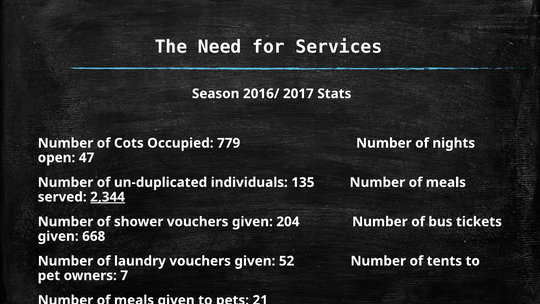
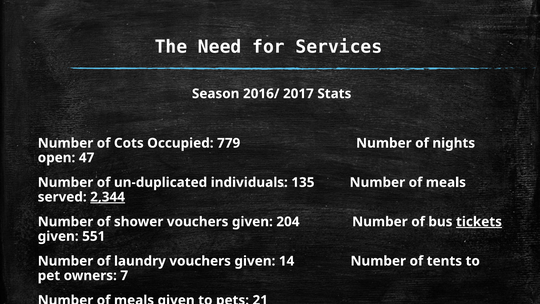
tickets underline: none -> present
668: 668 -> 551
52: 52 -> 14
